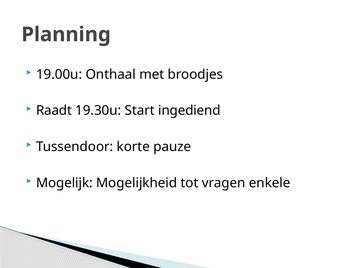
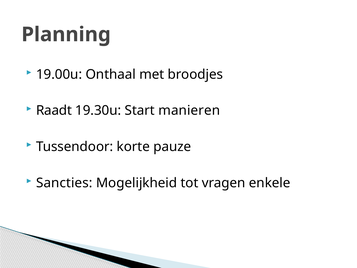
ingediend: ingediend -> manieren
Mogelijk: Mogelijk -> Sancties
